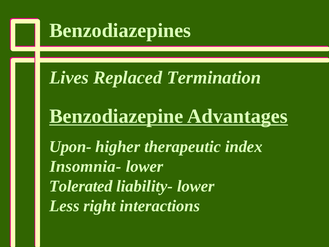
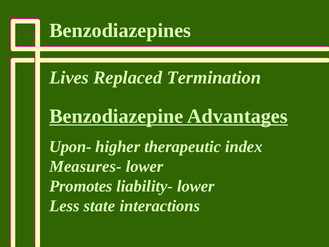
Insomnia-: Insomnia- -> Measures-
Tolerated: Tolerated -> Promotes
right: right -> state
